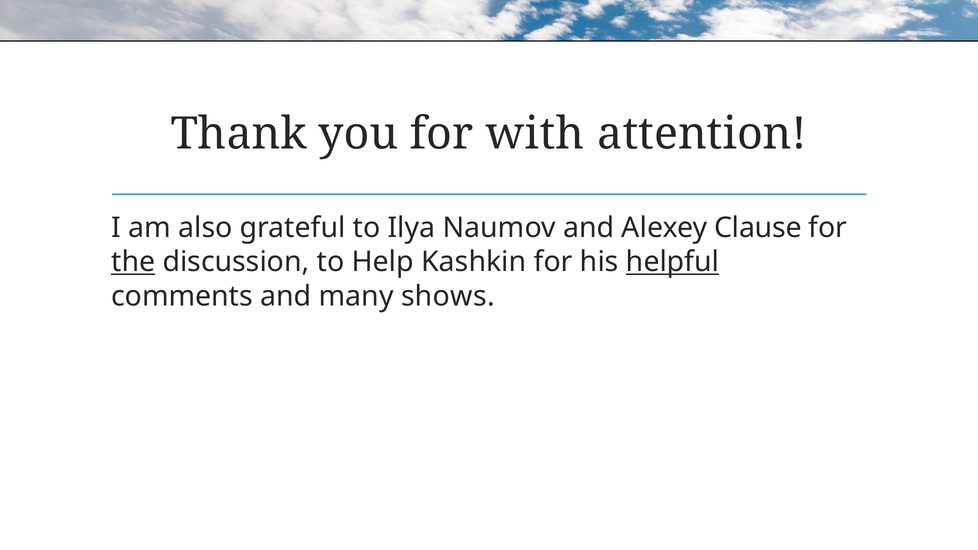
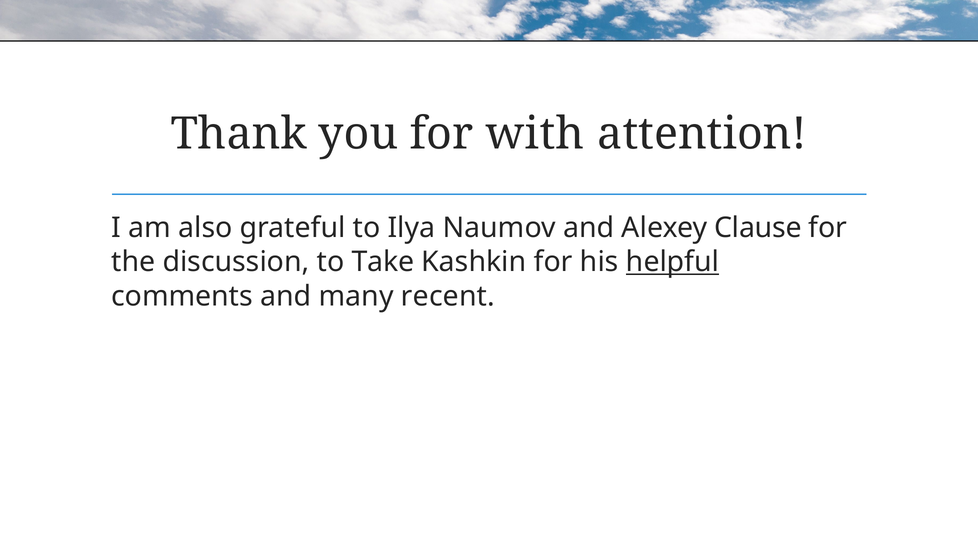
the underline: present -> none
Help: Help -> Take
shows: shows -> recent
